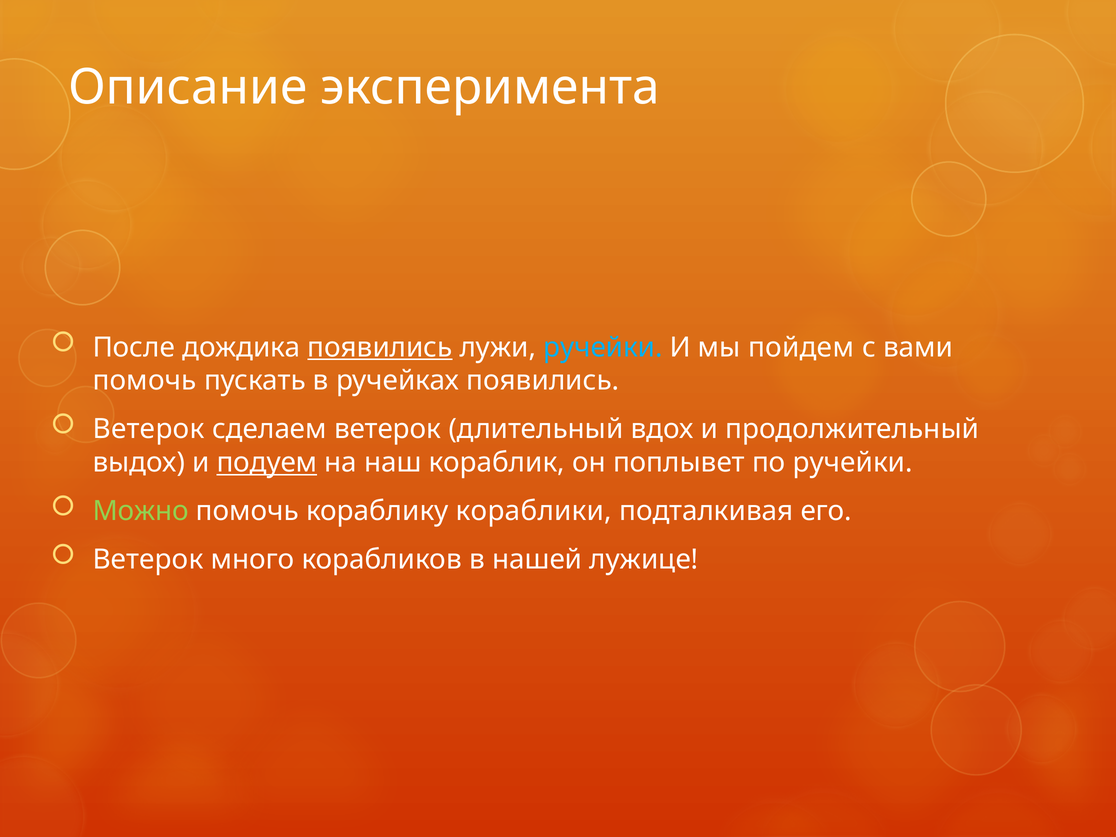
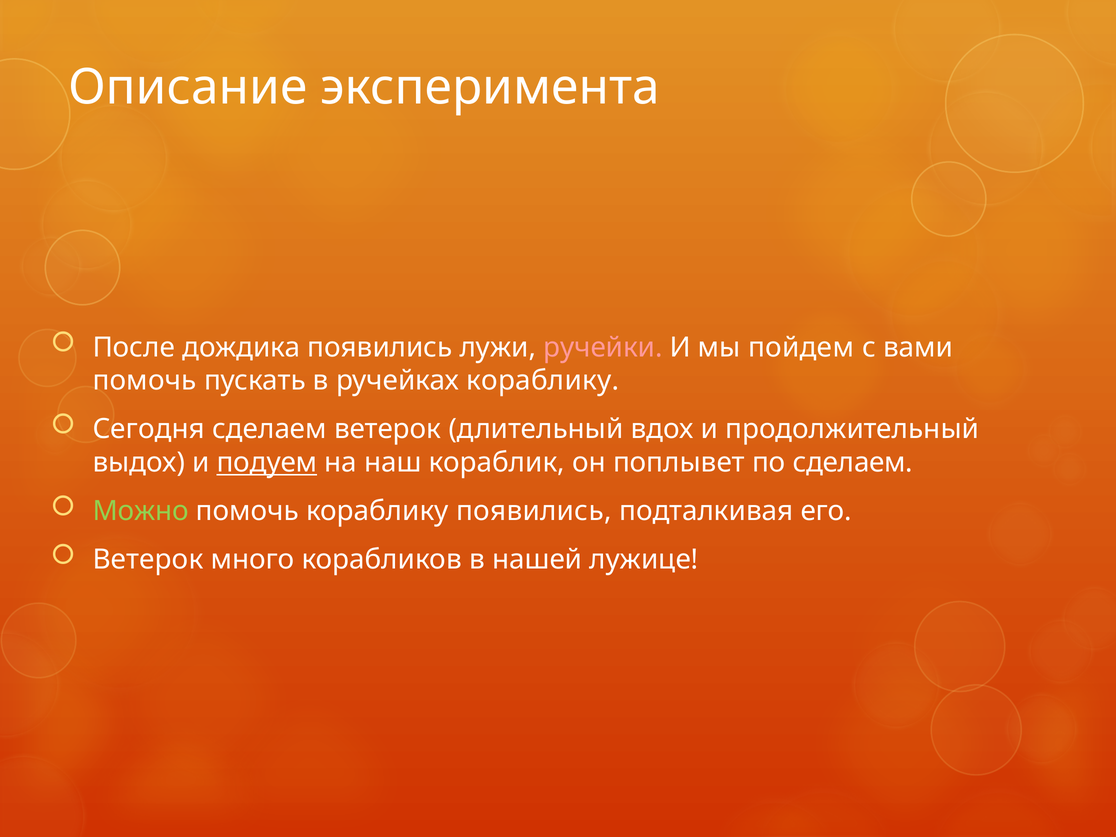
появились at (380, 347) underline: present -> none
ручейки at (603, 347) colour: light blue -> pink
ручейках появились: появились -> кораблику
Ветерок at (149, 429): Ветерок -> Сегодня
по ручейки: ручейки -> сделаем
кораблику кораблики: кораблики -> появились
